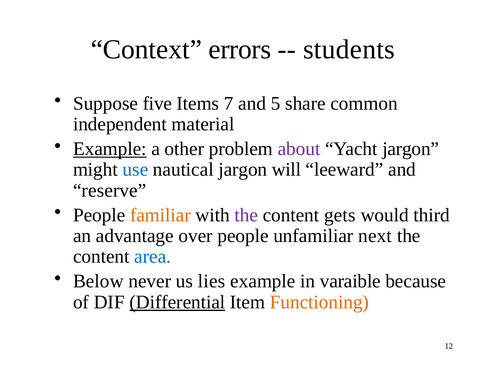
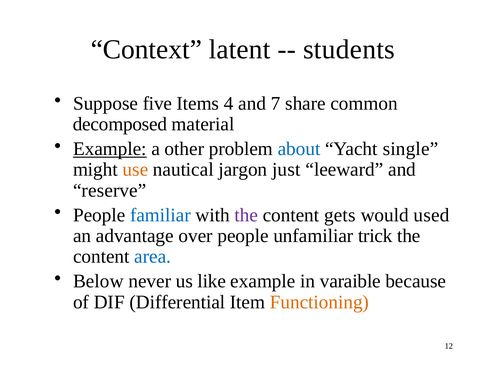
errors: errors -> latent
7: 7 -> 4
5: 5 -> 7
independent: independent -> decomposed
about colour: purple -> blue
Yacht jargon: jargon -> single
use colour: blue -> orange
will: will -> just
familiar colour: orange -> blue
third: third -> used
next: next -> trick
lies: lies -> like
Differential underline: present -> none
